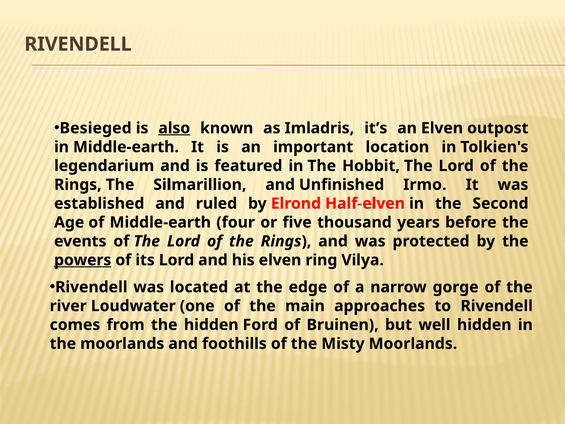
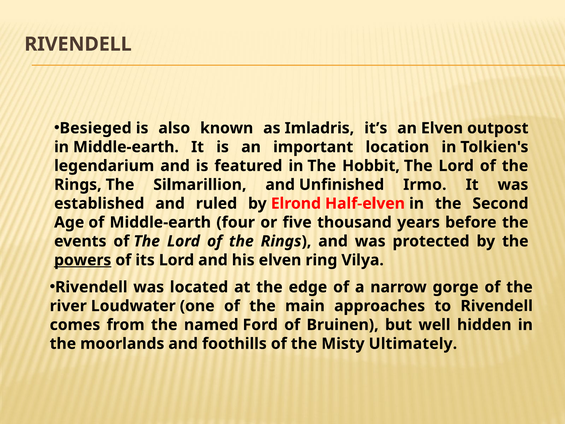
also underline: present -> none
the hidden: hidden -> named
Misty Moorlands: Moorlands -> Ultimately
